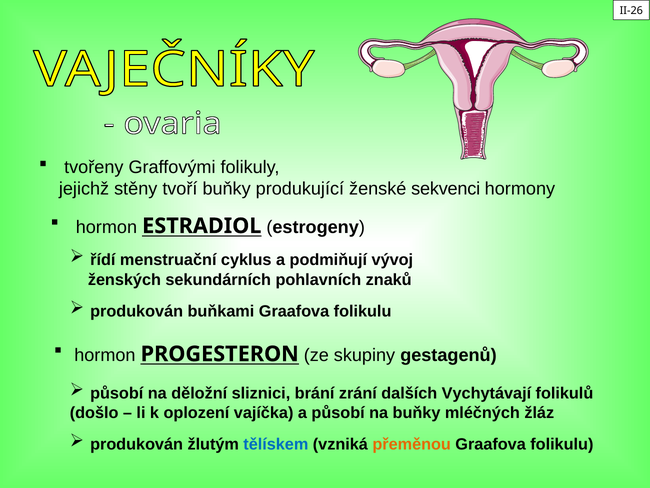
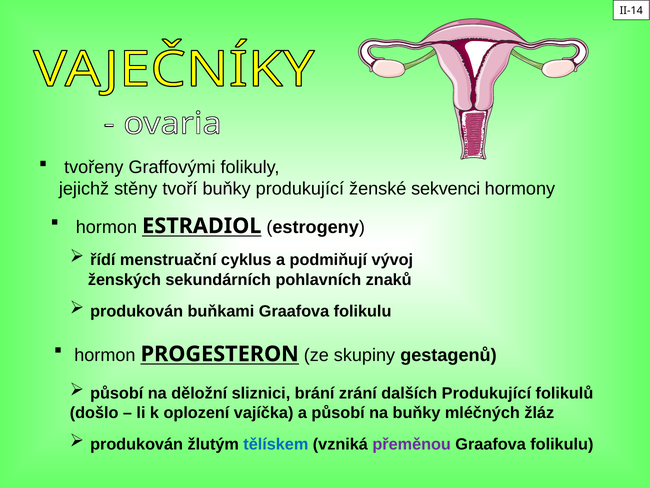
II-26: II-26 -> II-14
dalších Vychytávají: Vychytávají -> Produkující
přeměnou colour: orange -> purple
